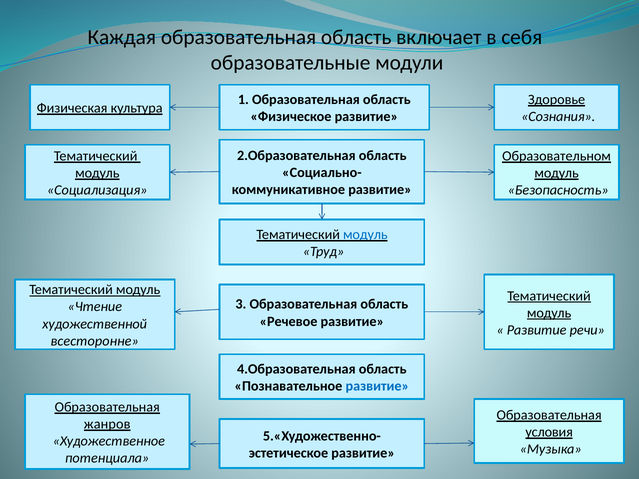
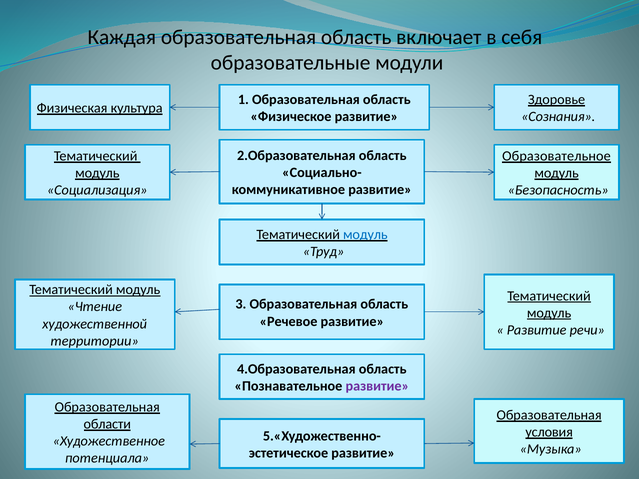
Образовательном: Образовательном -> Образовательное
всесторонне: всесторонне -> территории
развитие at (377, 386) colour: blue -> purple
жанров: жанров -> области
